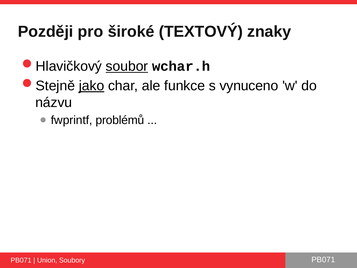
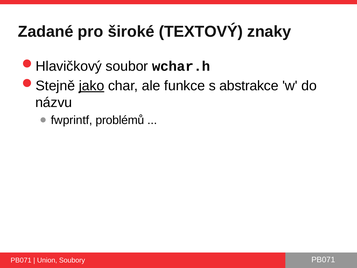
Později: Později -> Zadané
soubor underline: present -> none
vynuceno: vynuceno -> abstrakce
